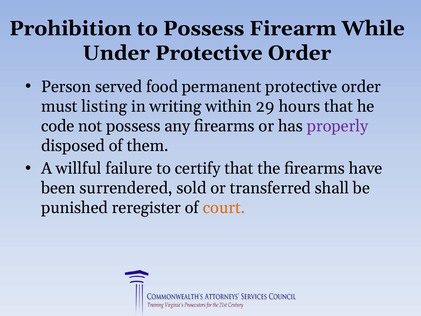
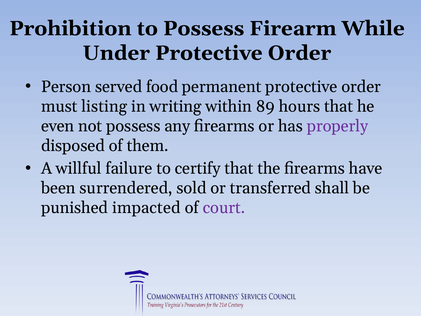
29: 29 -> 89
code: code -> even
reregister: reregister -> impacted
court colour: orange -> purple
